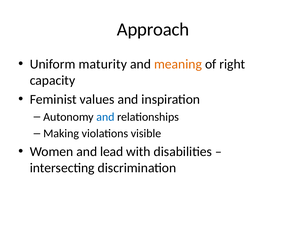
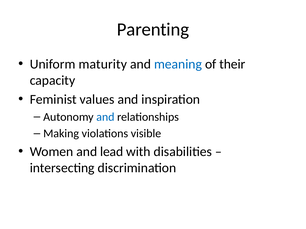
Approach: Approach -> Parenting
meaning colour: orange -> blue
right: right -> their
